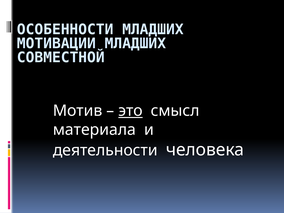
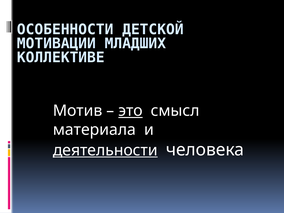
ОСОБЕННОСТИ МЛАДШИХ: МЛАДШИХ -> ДЕТСКОЙ
СОВМЕСТНОЙ: СОВМЕСТНОЙ -> КОЛЛЕКТИВЕ
деятельности underline: none -> present
